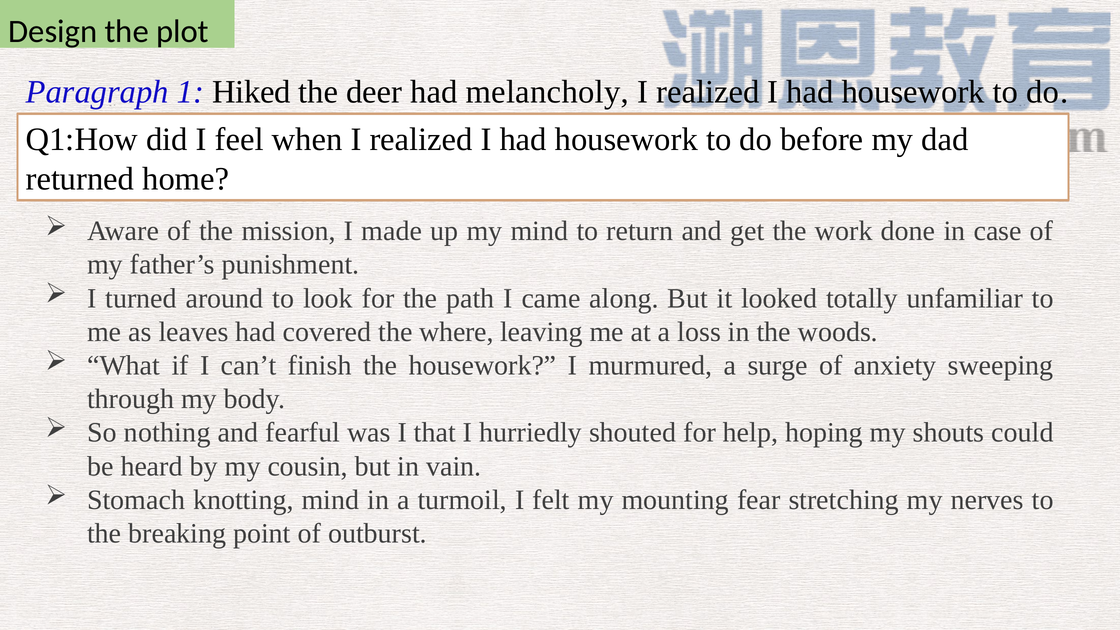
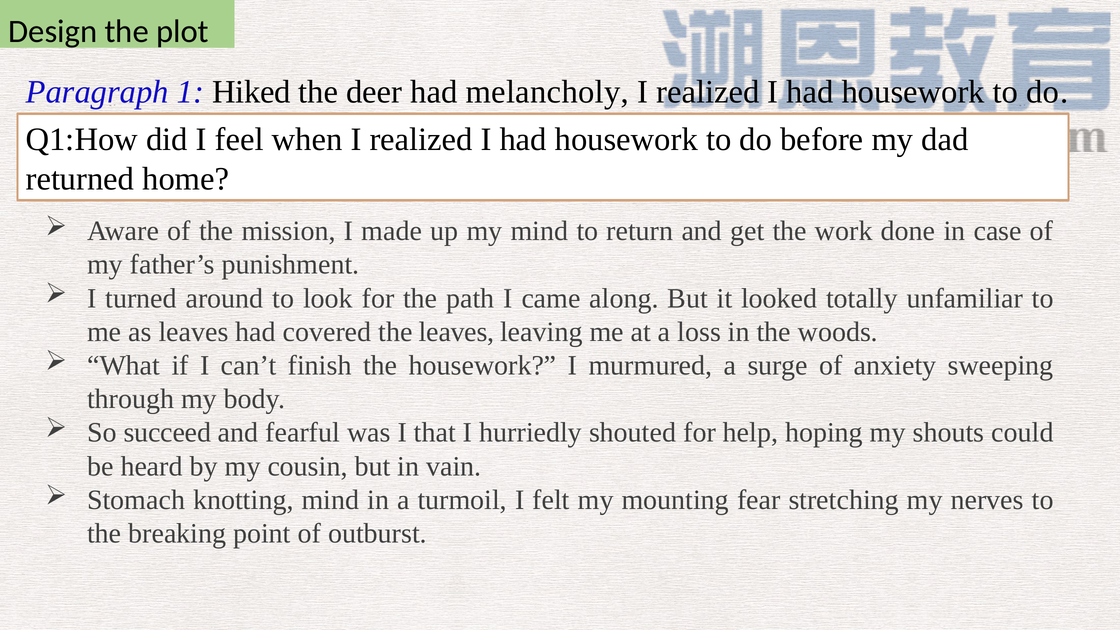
the where: where -> leaves
nothing: nothing -> succeed
